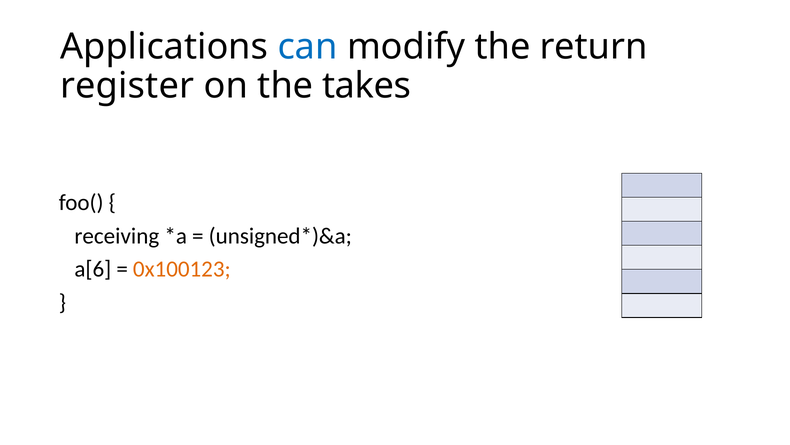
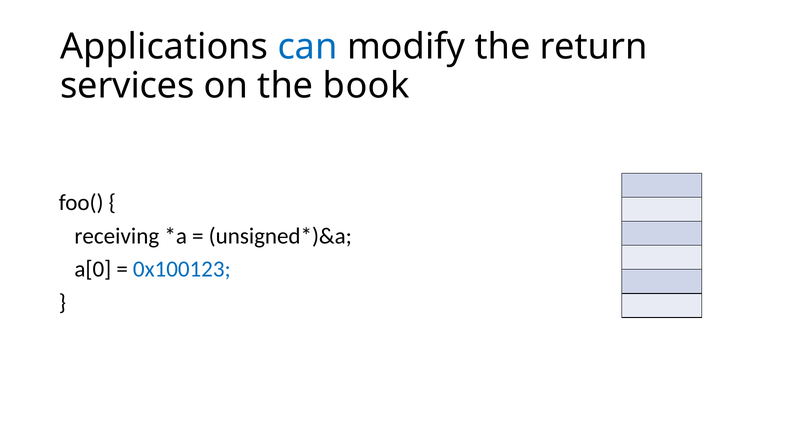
register: register -> services
takes: takes -> book
a[6: a[6 -> a[0
0x100123 colour: orange -> blue
